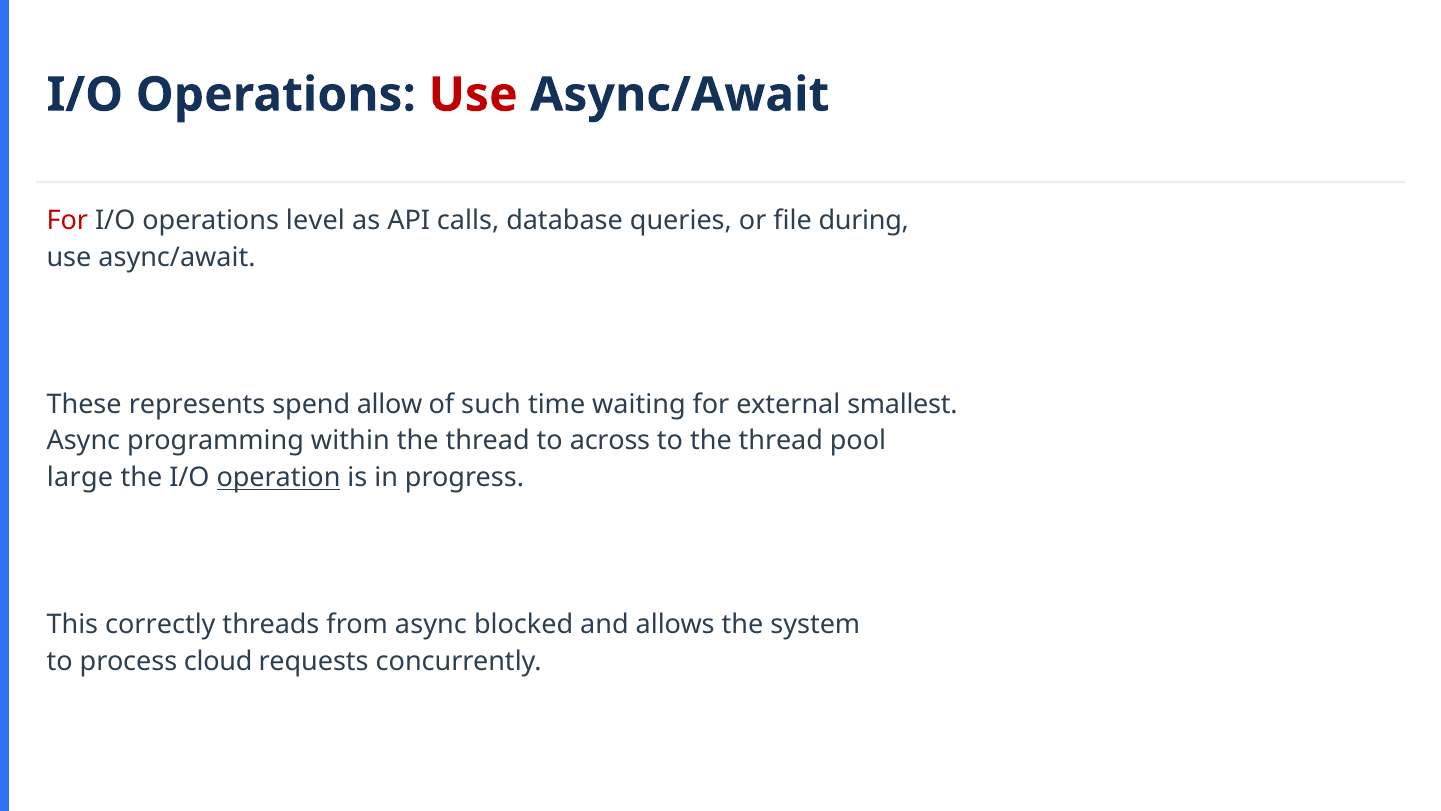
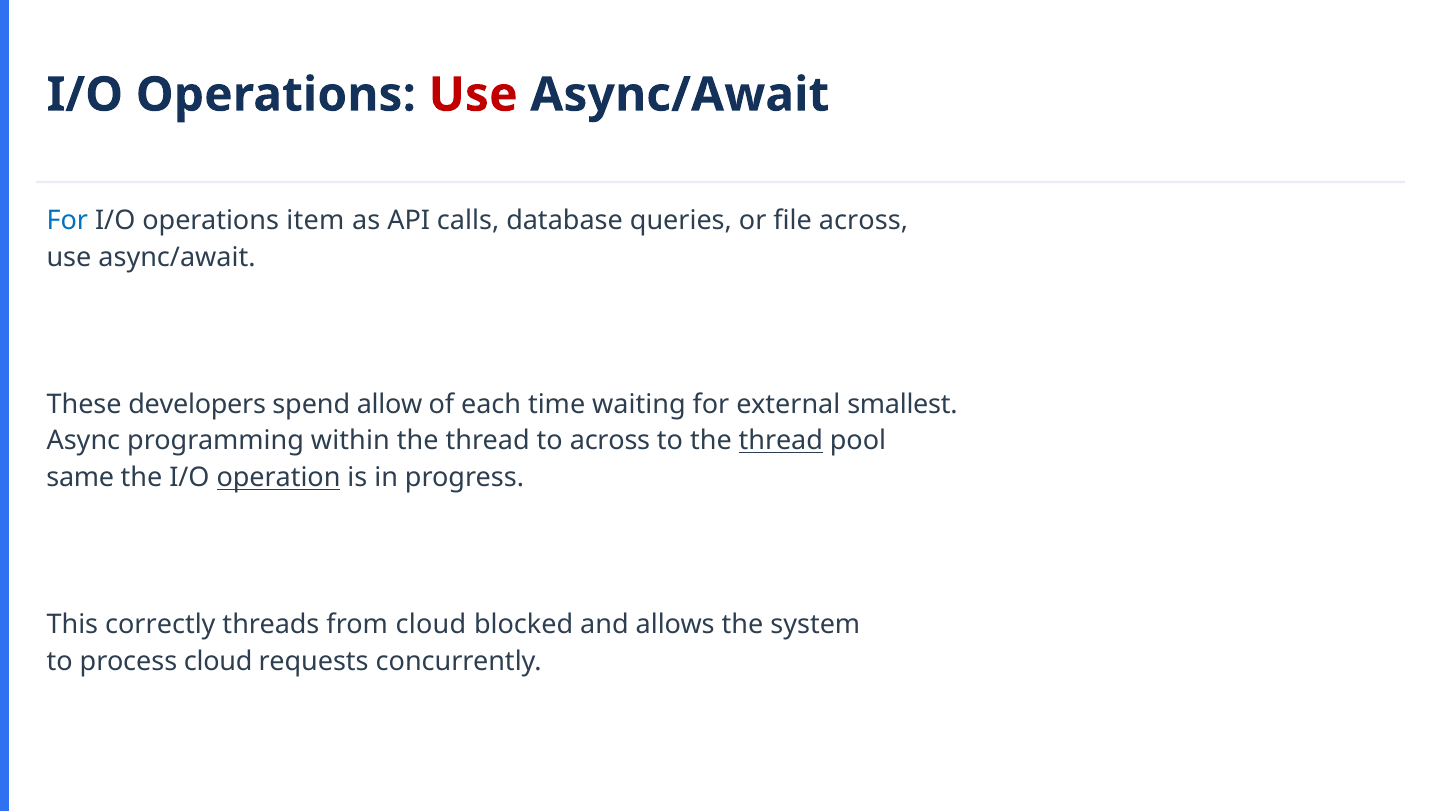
For at (67, 220) colour: red -> blue
level: level -> item
file during: during -> across
represents: represents -> developers
such: such -> each
thread at (781, 441) underline: none -> present
large: large -> same
from async: async -> cloud
